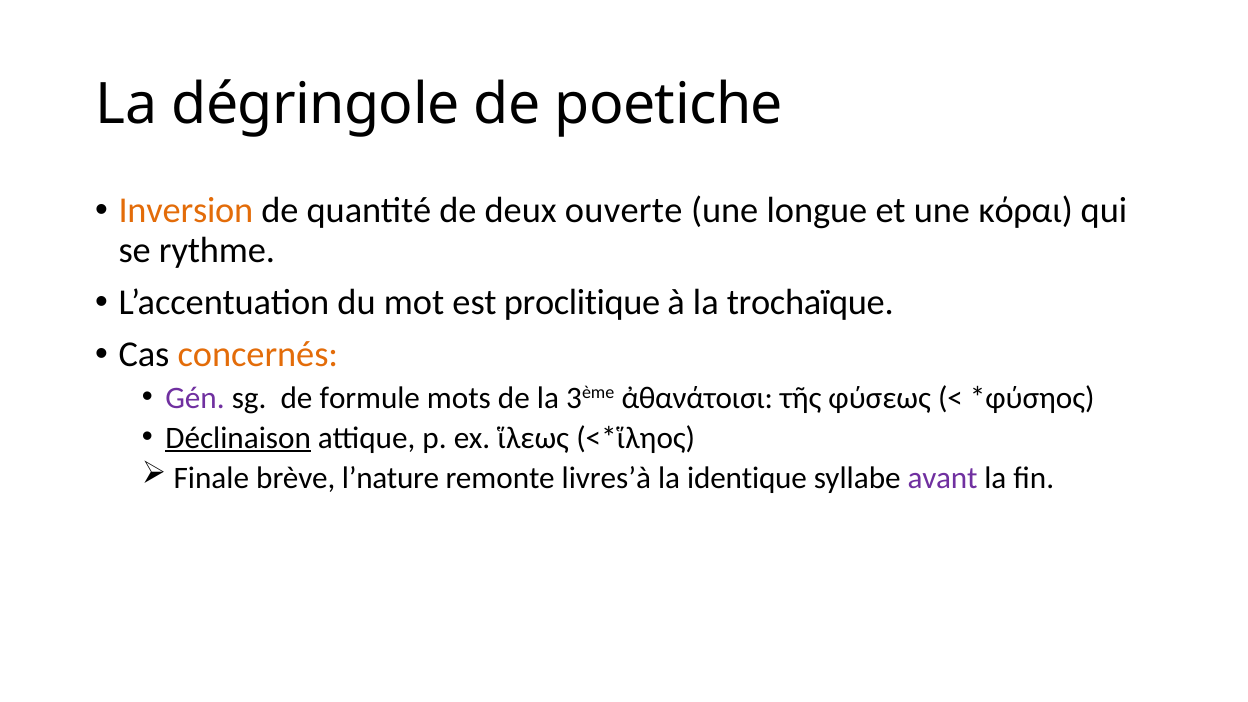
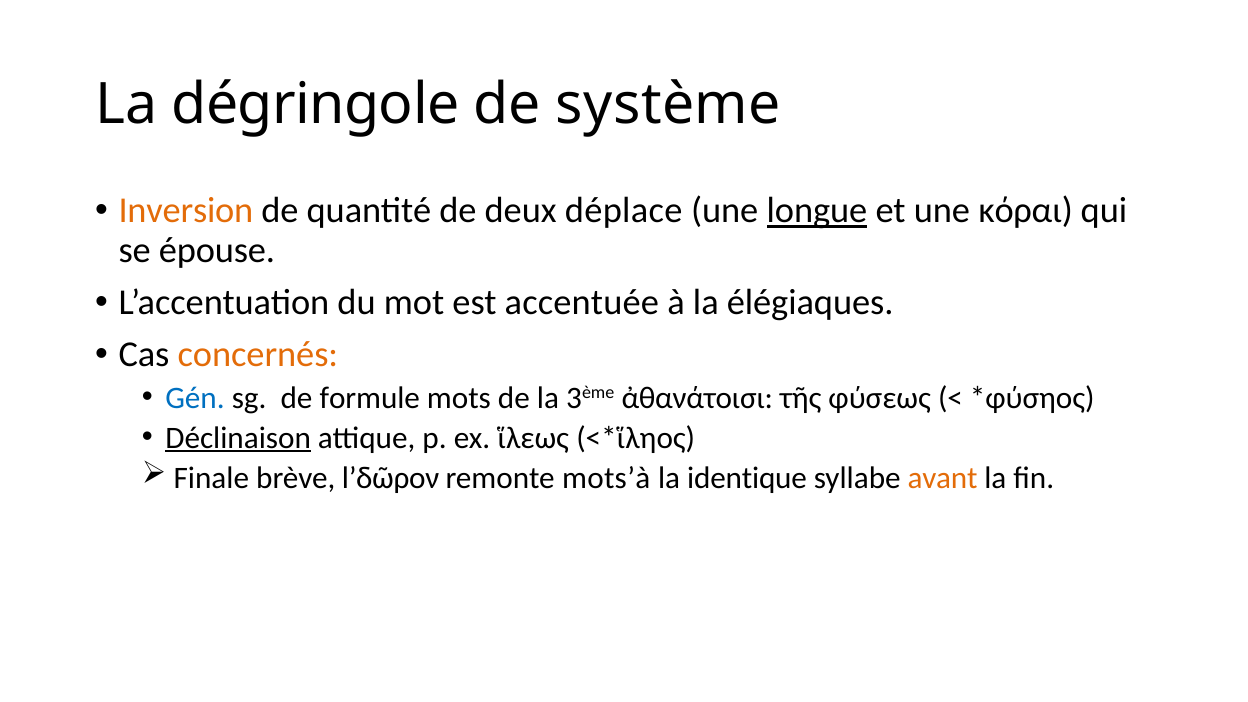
poetiche: poetiche -> système
ouverte: ouverte -> déplace
longue underline: none -> present
rythme: rythme -> épouse
proclitique: proclitique -> accentuée
trochaïque: trochaïque -> élégiaques
Gén colour: purple -> blue
l’nature: l’nature -> l’δῶρον
livres’à: livres’à -> mots’à
avant colour: purple -> orange
